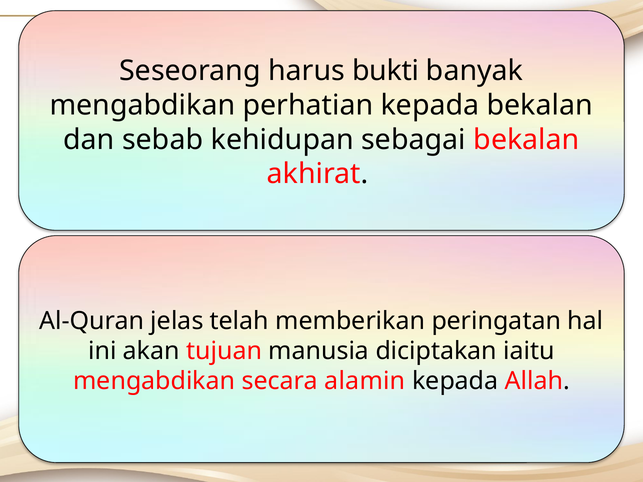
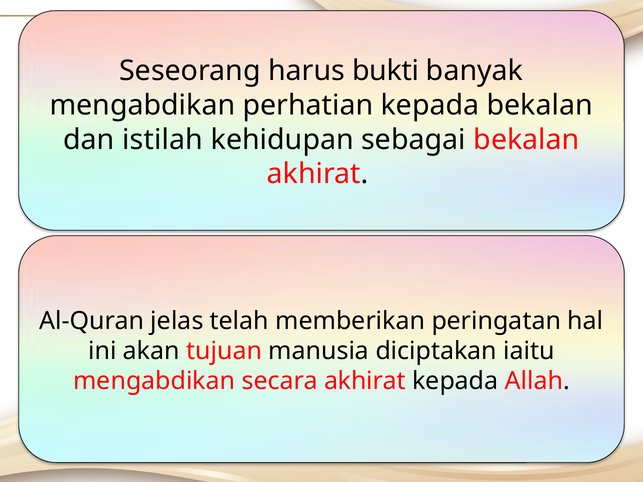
sebab: sebab -> istilah
secara alamin: alamin -> akhirat
